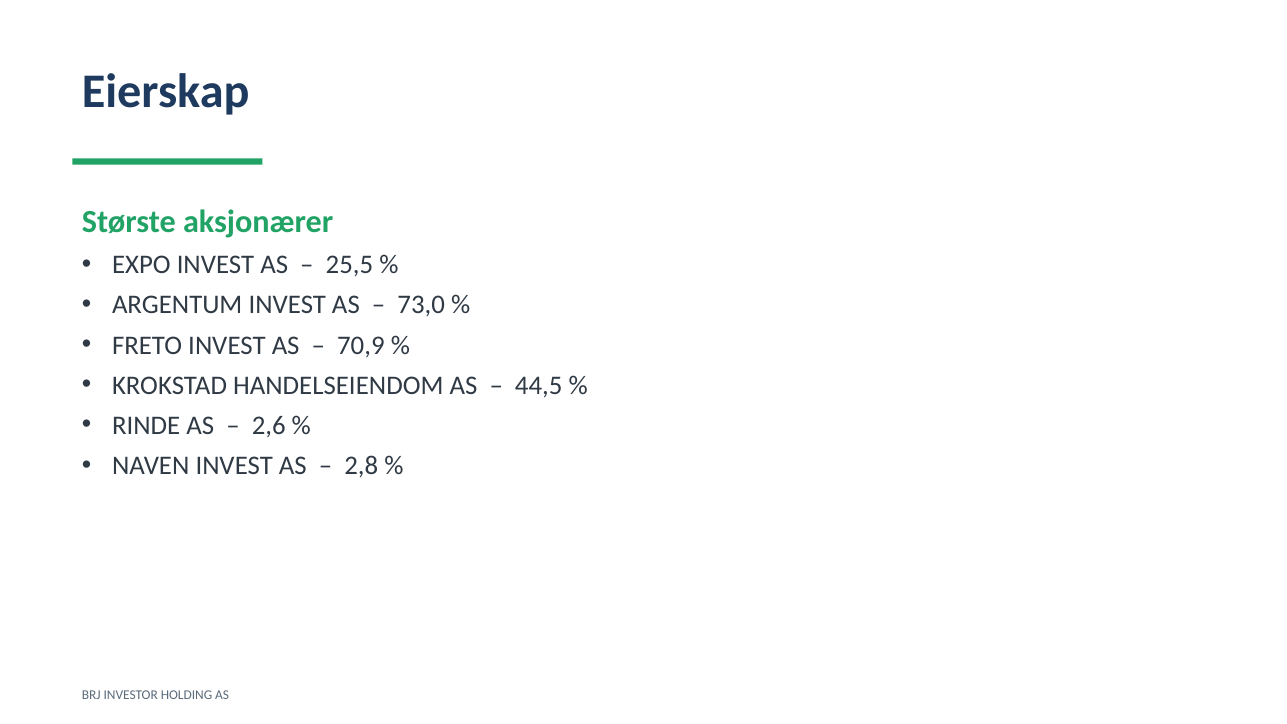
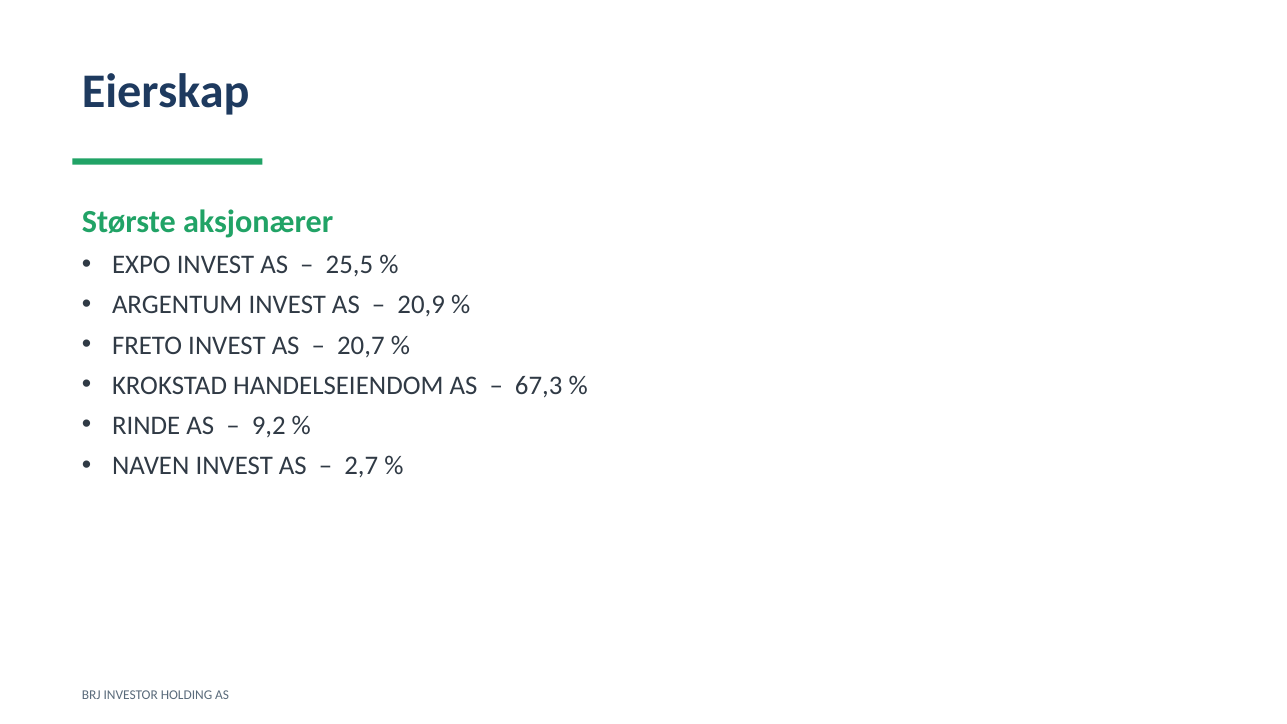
73,0: 73,0 -> 20,9
70,9: 70,9 -> 20,7
44,5: 44,5 -> 67,3
2,6: 2,6 -> 9,2
2,8: 2,8 -> 2,7
